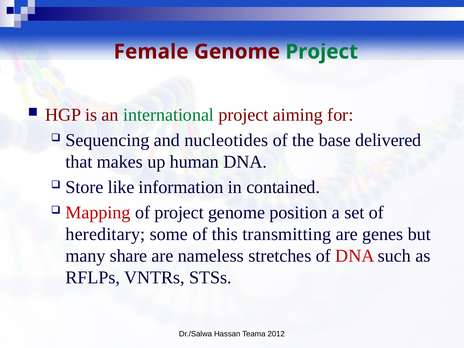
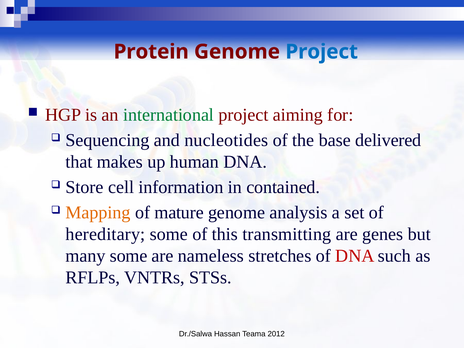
Female: Female -> Protein
Project at (322, 52) colour: green -> blue
like: like -> cell
Mapping colour: red -> orange
of project: project -> mature
position: position -> analysis
many share: share -> some
